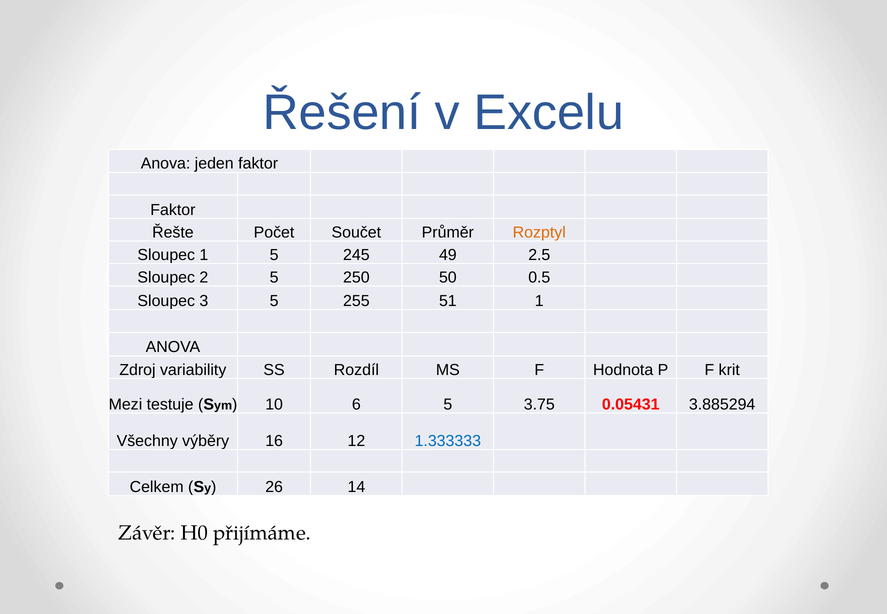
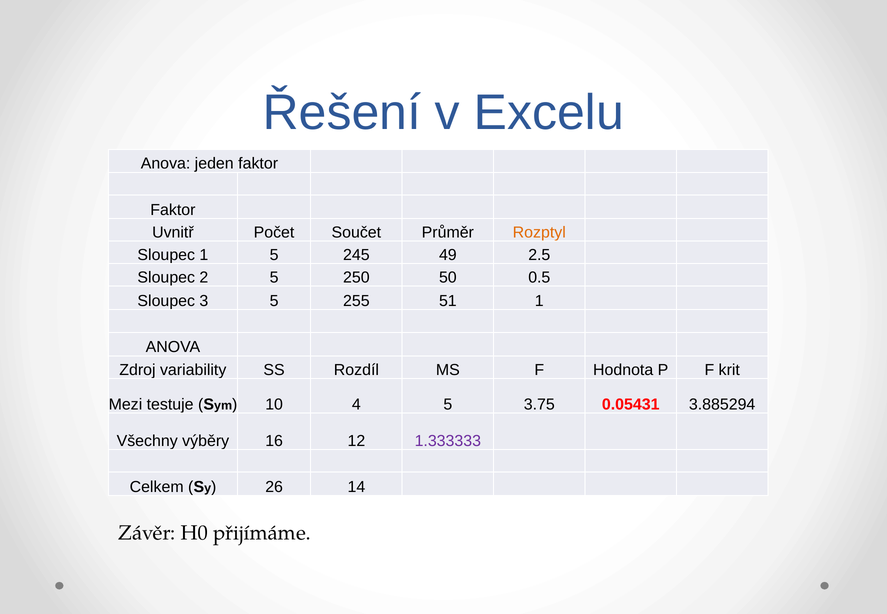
Řešte: Řešte -> Uvnitř
6: 6 -> 4
1.333333 colour: blue -> purple
